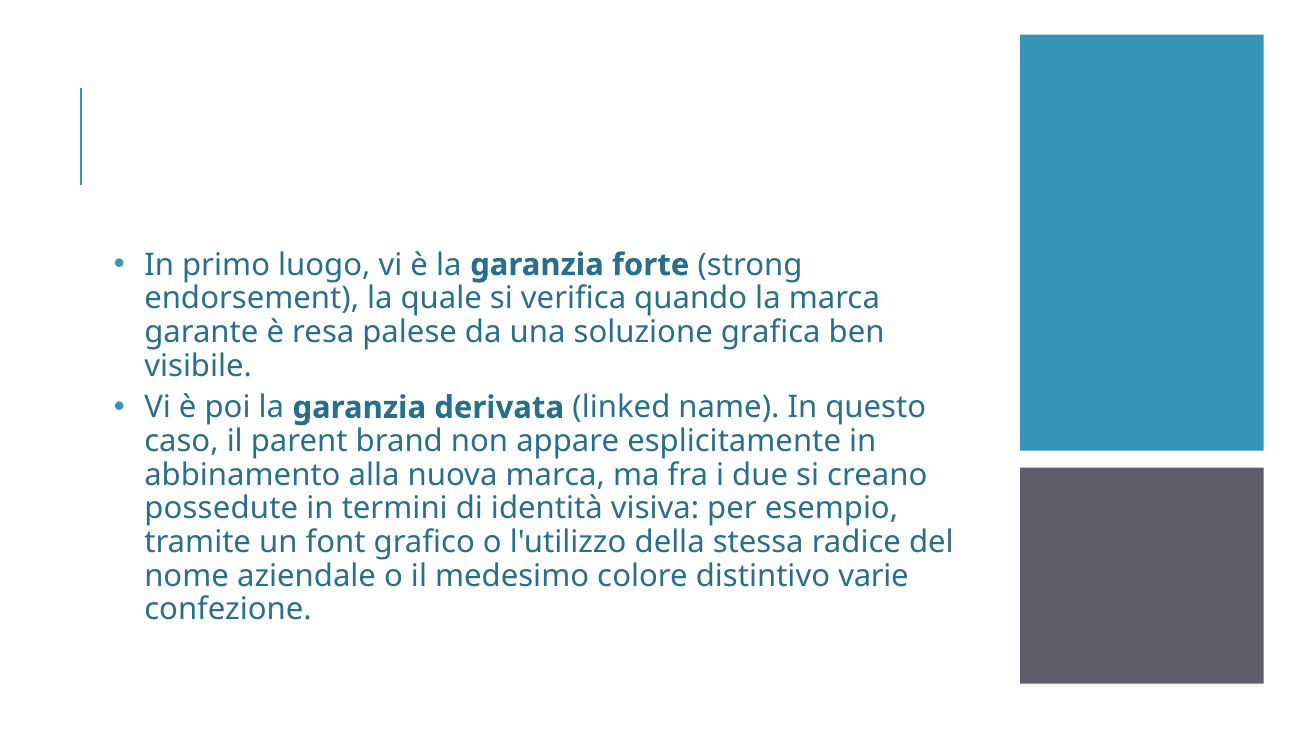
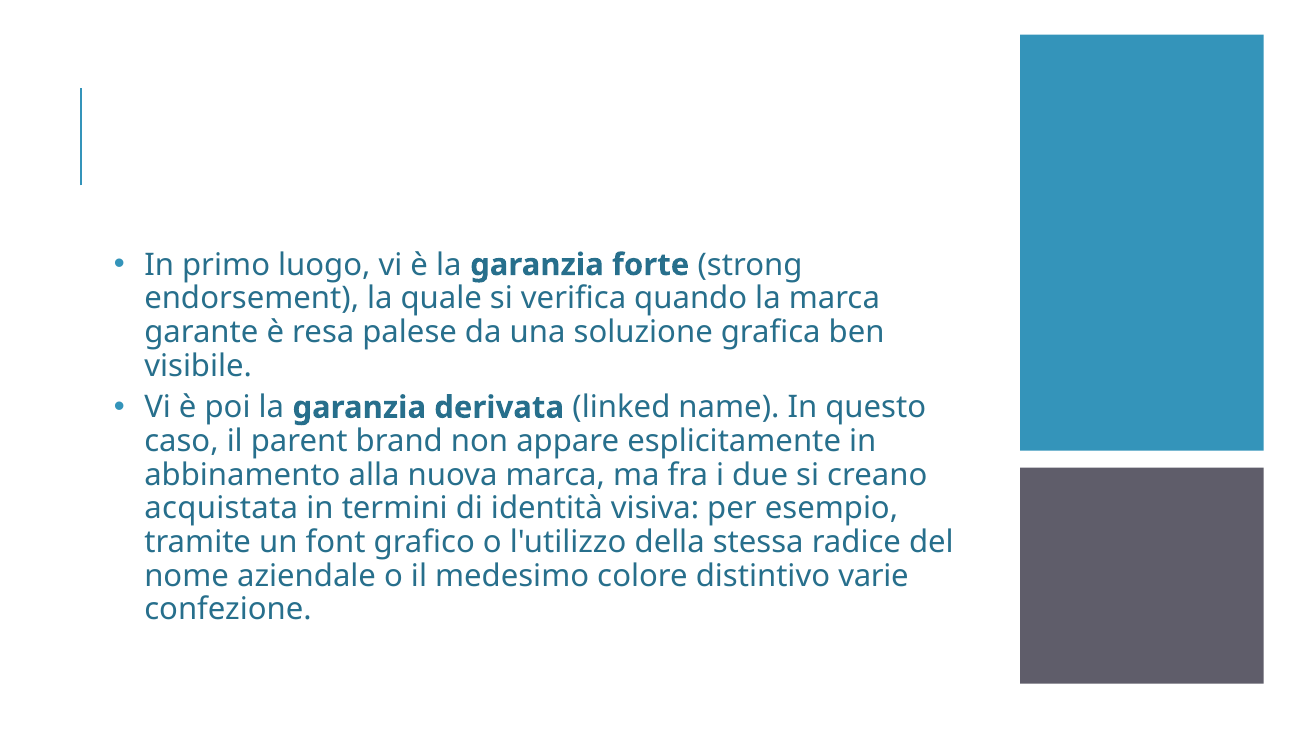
possedute: possedute -> acquistata
